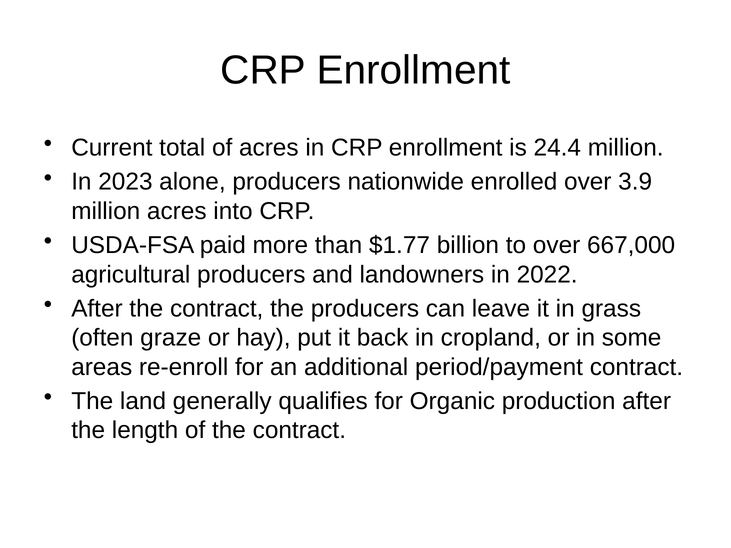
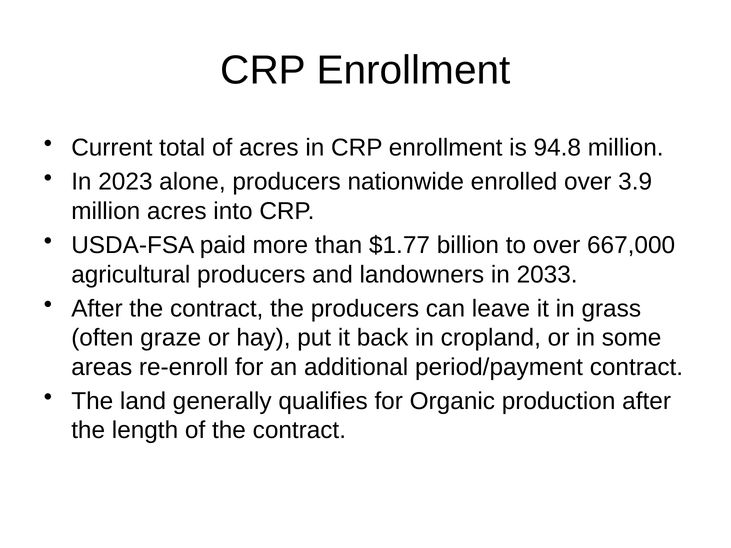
24.4: 24.4 -> 94.8
2022: 2022 -> 2033
